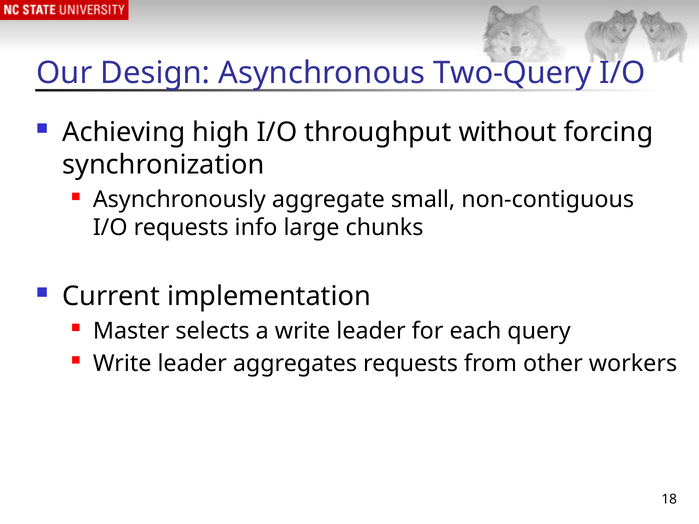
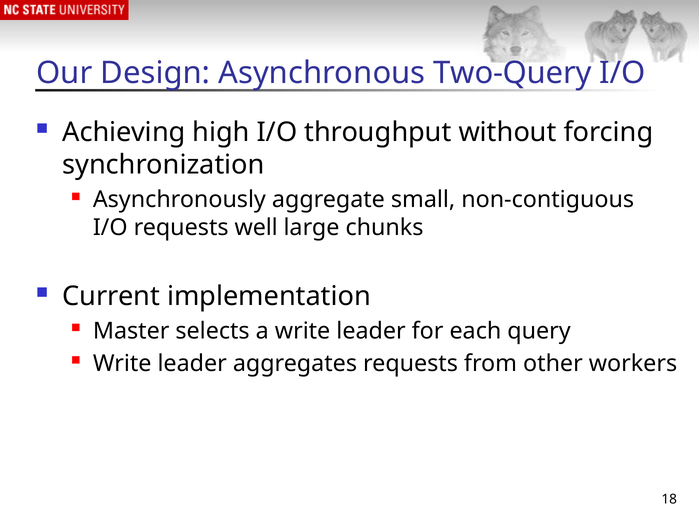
info: info -> well
